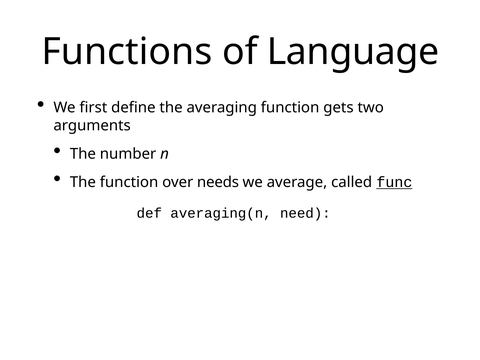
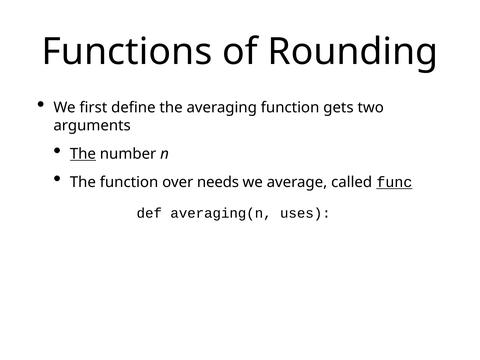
Language: Language -> Rounding
The at (83, 154) underline: none -> present
need: need -> uses
